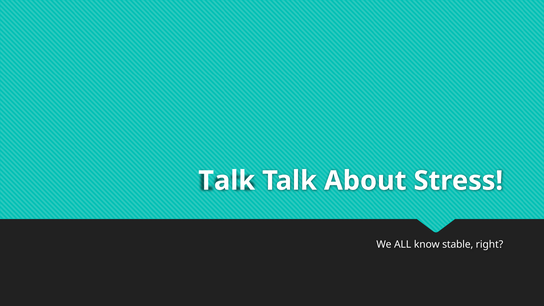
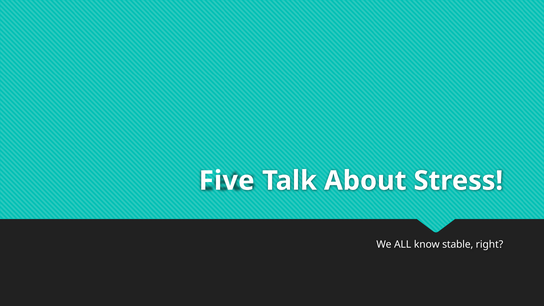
Talk at (227, 181): Talk -> Five
